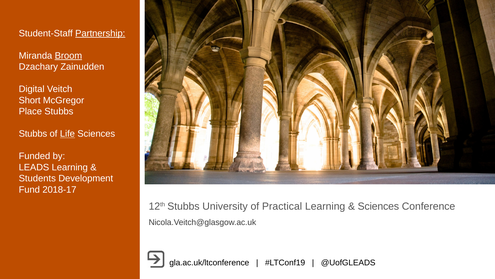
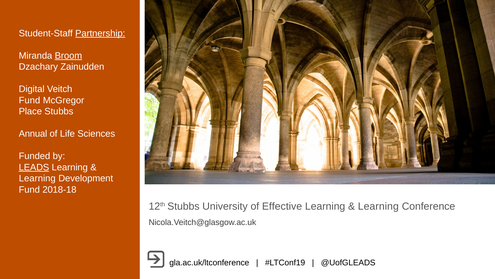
Short at (30, 100): Short -> Fund
Stubbs at (33, 134): Stubbs -> Annual
Life underline: present -> none
LEADS underline: none -> present
Students at (37, 178): Students -> Learning
2018-17: 2018-17 -> 2018-18
Practical: Practical -> Effective
Sciences at (378, 206): Sciences -> Learning
